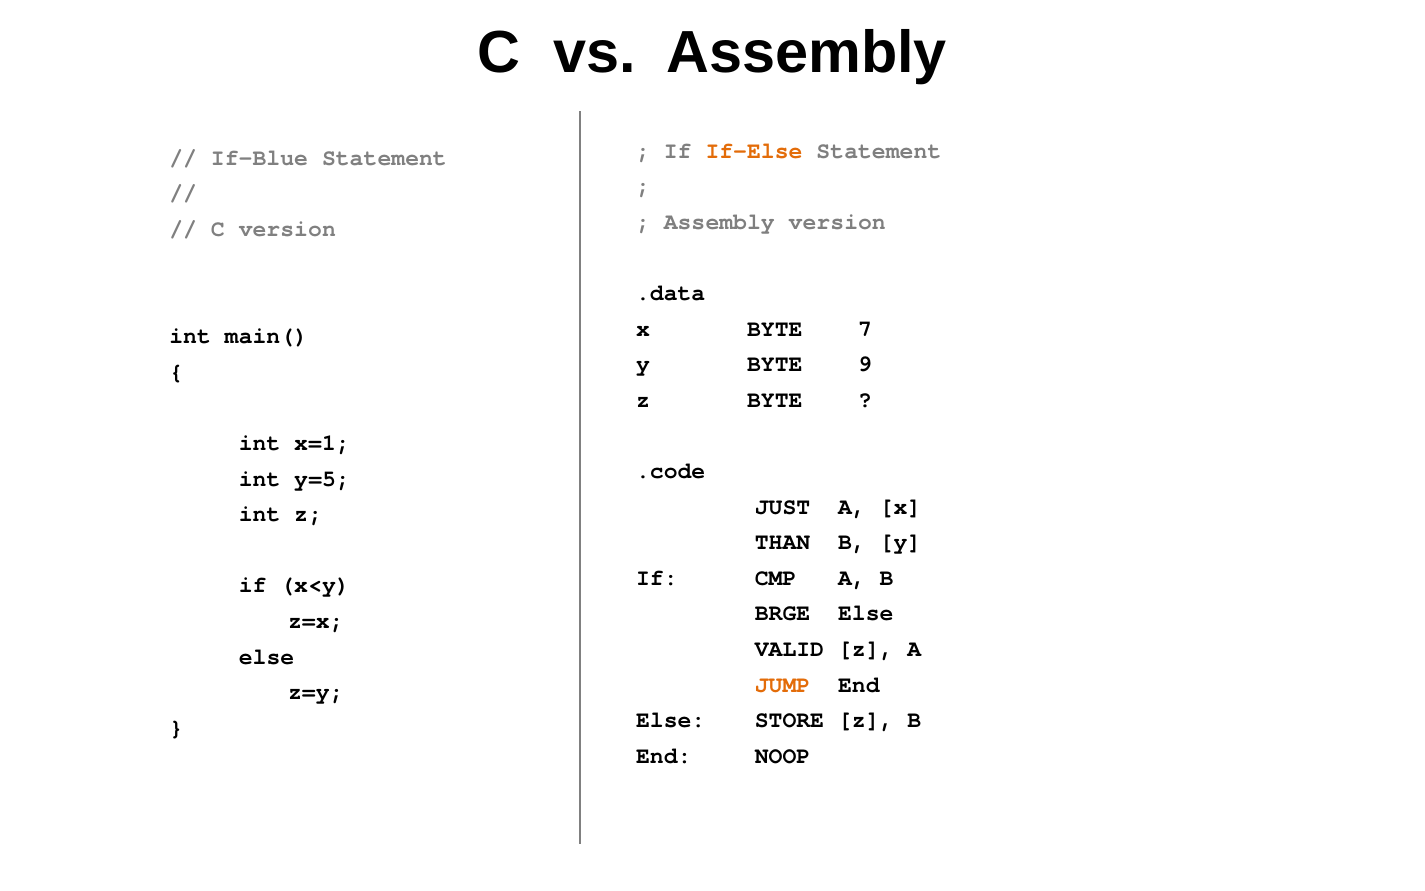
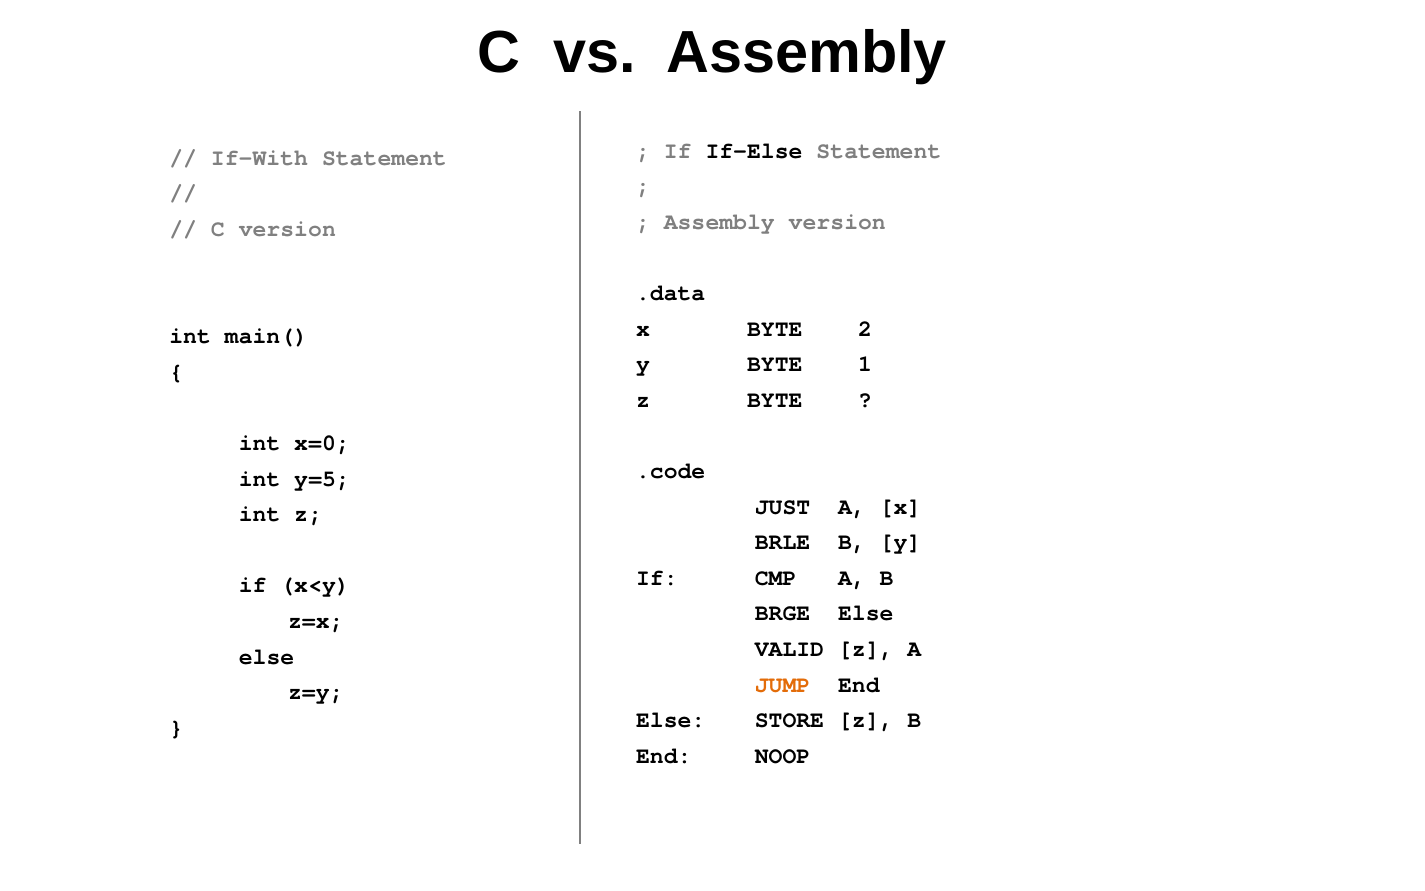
If-Else colour: orange -> black
If-Blue: If-Blue -> If-With
7: 7 -> 2
9: 9 -> 1
x=1: x=1 -> x=0
THAN: THAN -> BRLE
